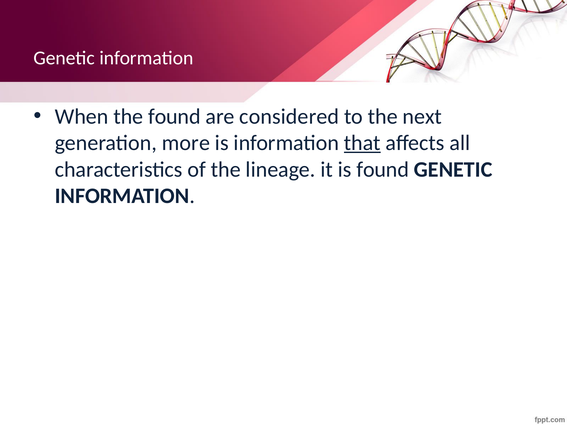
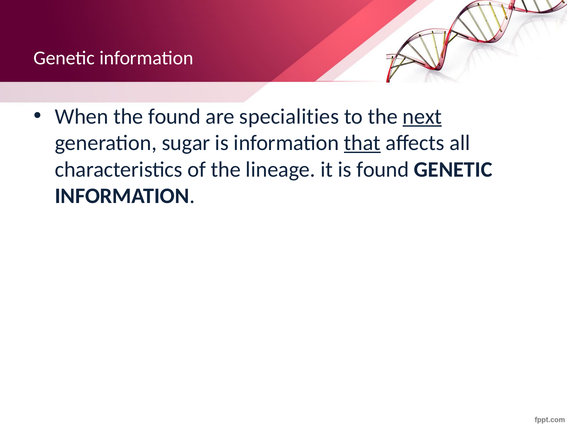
considered: considered -> specialities
next underline: none -> present
more: more -> sugar
